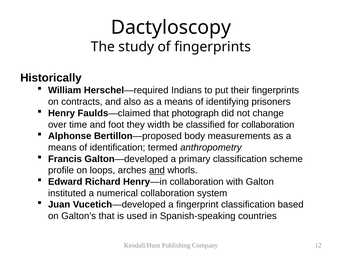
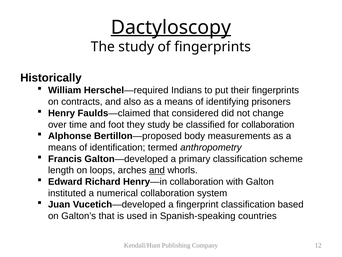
Dactyloscopy underline: none -> present
photograph: photograph -> considered
they width: width -> study
profile: profile -> length
